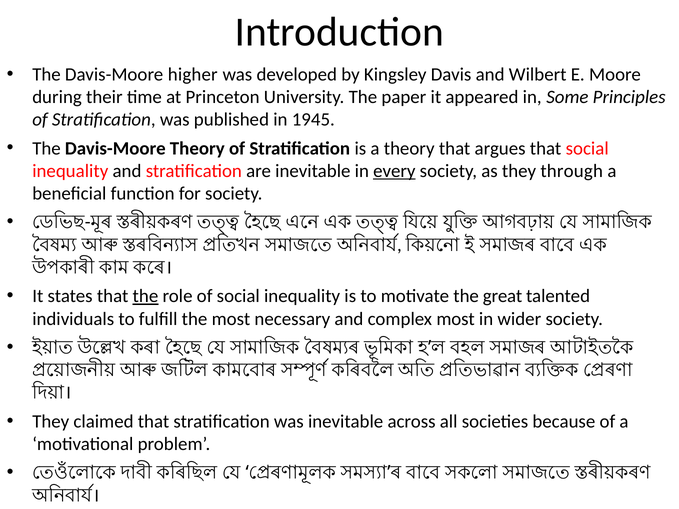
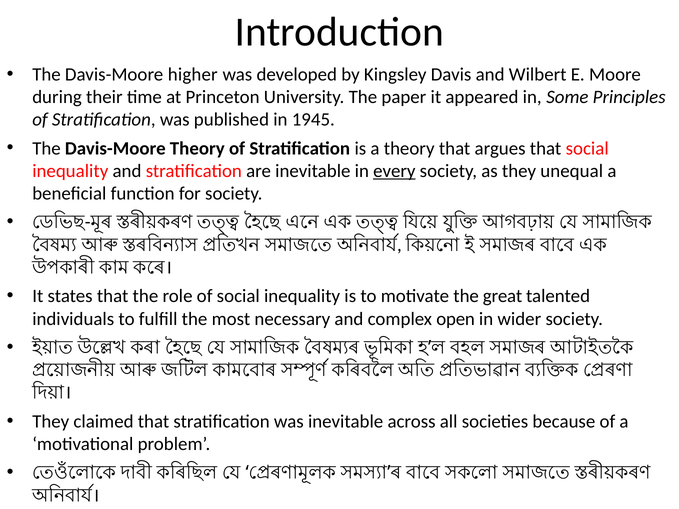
through: through -> unequal
the at (145, 296) underline: present -> none
complex most: most -> open
